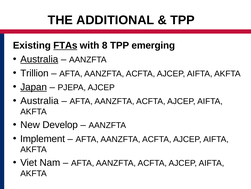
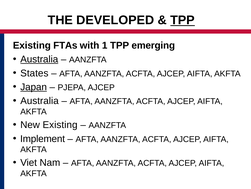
ADDITIONAL: ADDITIONAL -> DEVELOPED
TPP at (183, 20) underline: none -> present
FTAs underline: present -> none
8: 8 -> 1
Trillion: Trillion -> States
New Develop: Develop -> Existing
